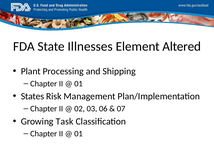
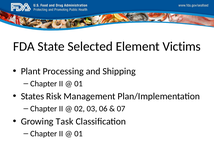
Illnesses: Illnesses -> Selected
Altered: Altered -> Victims
